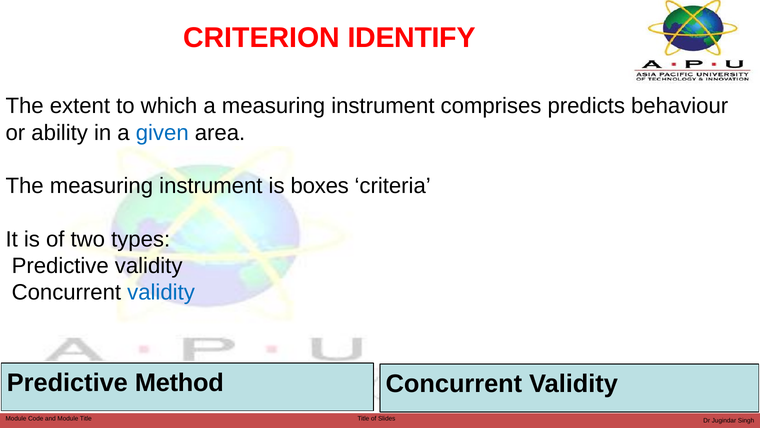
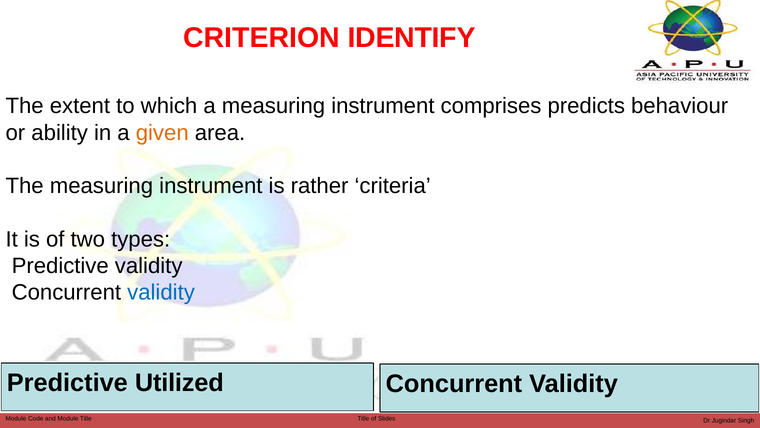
given colour: blue -> orange
boxes: boxes -> rather
Method: Method -> Utilized
